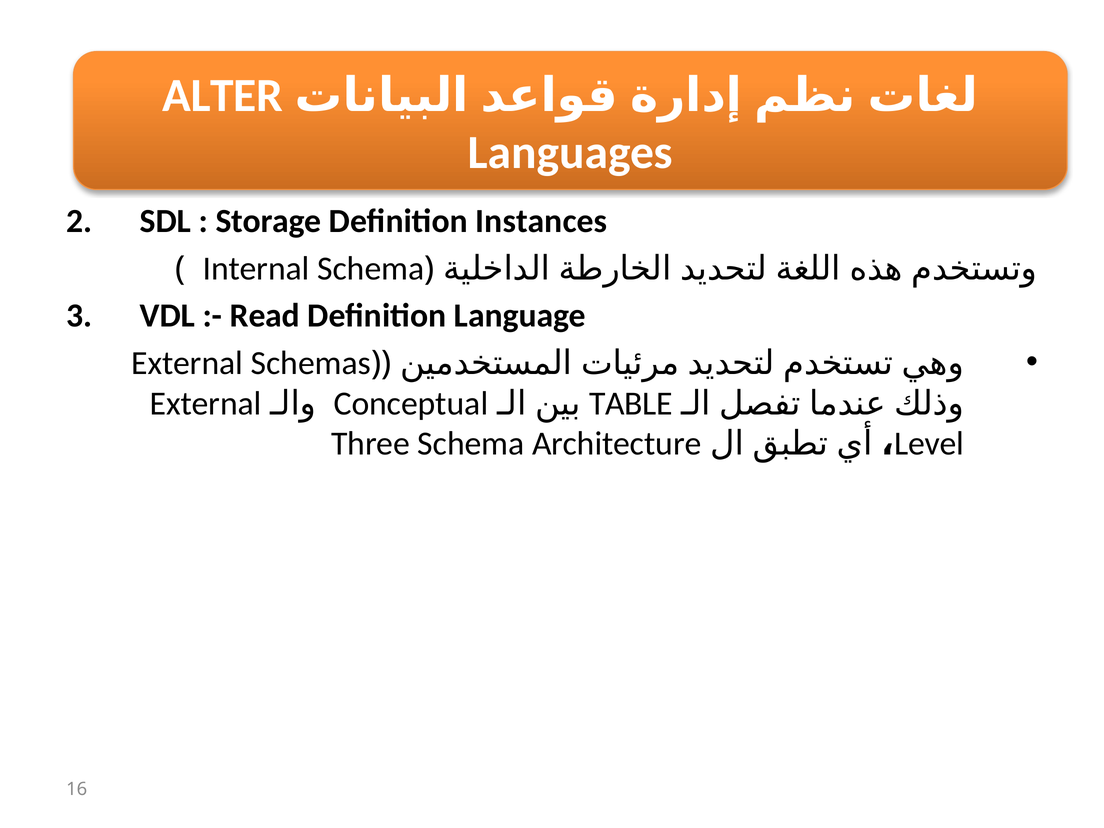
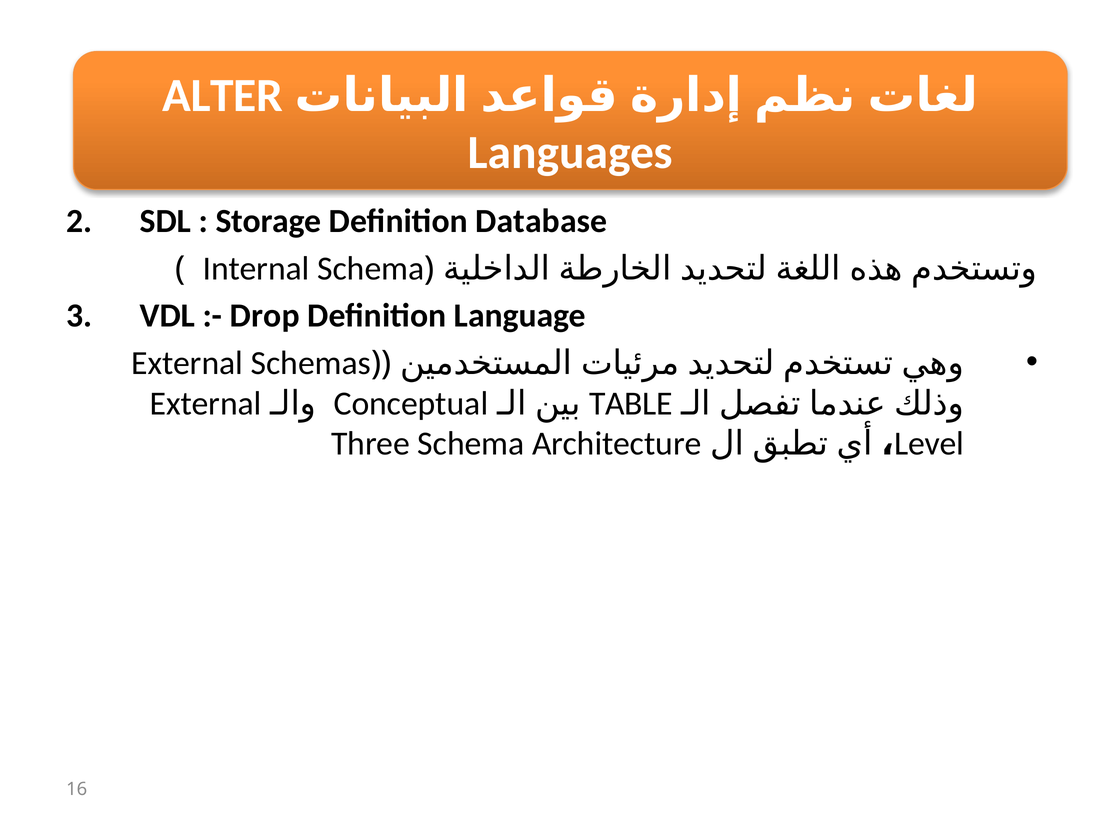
Instances: Instances -> Database
Read: Read -> Drop
